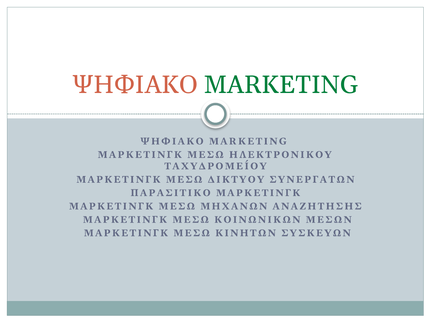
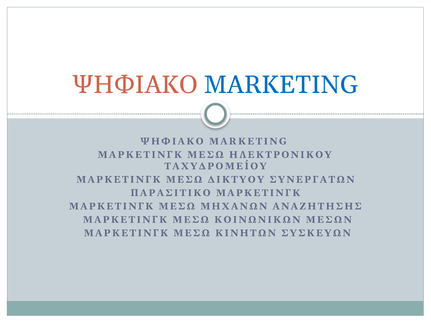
MARKETING at (281, 85) colour: green -> blue
